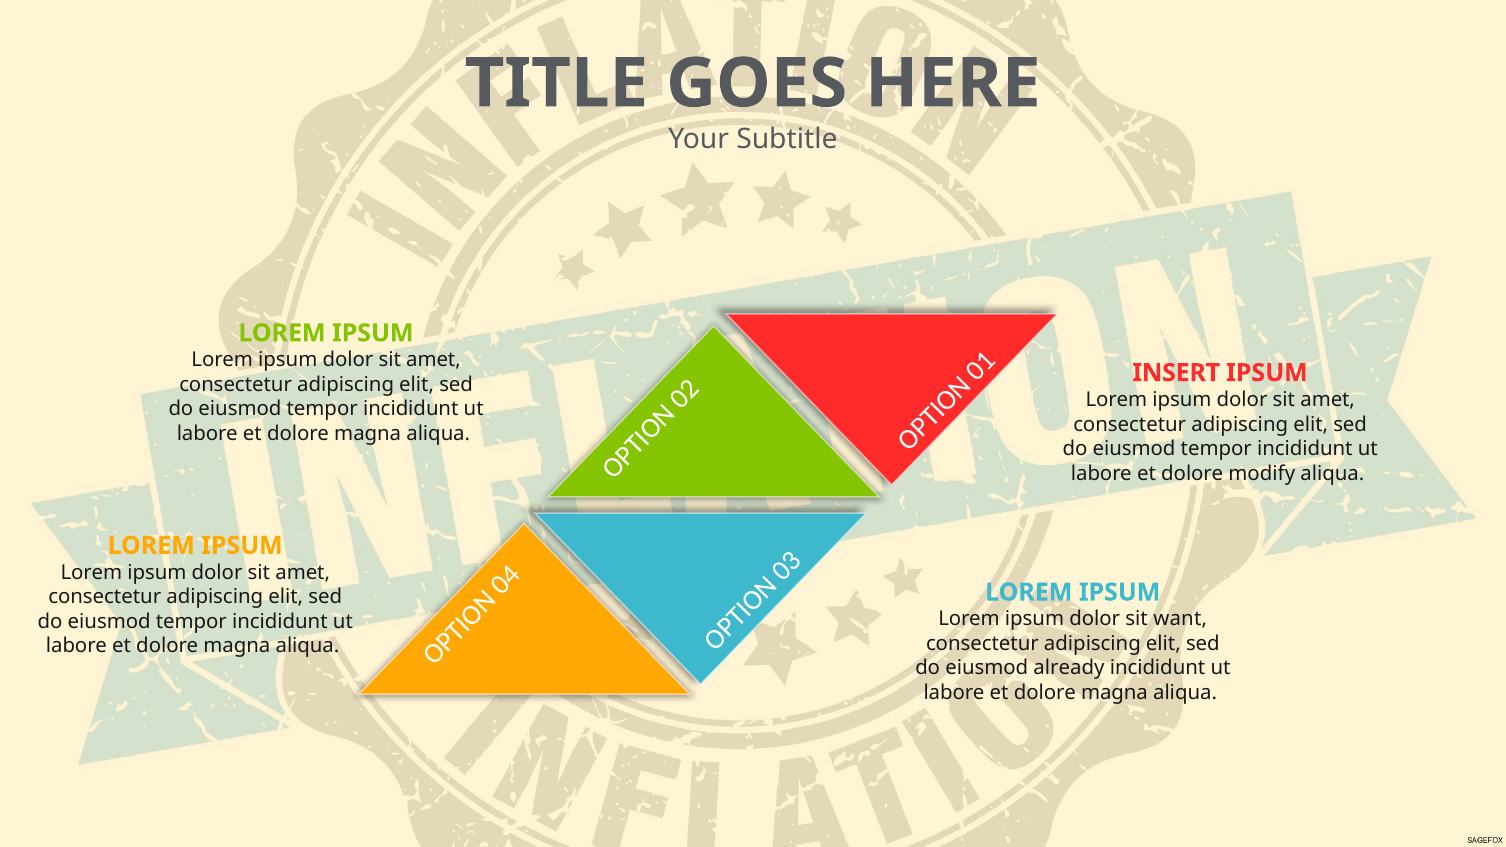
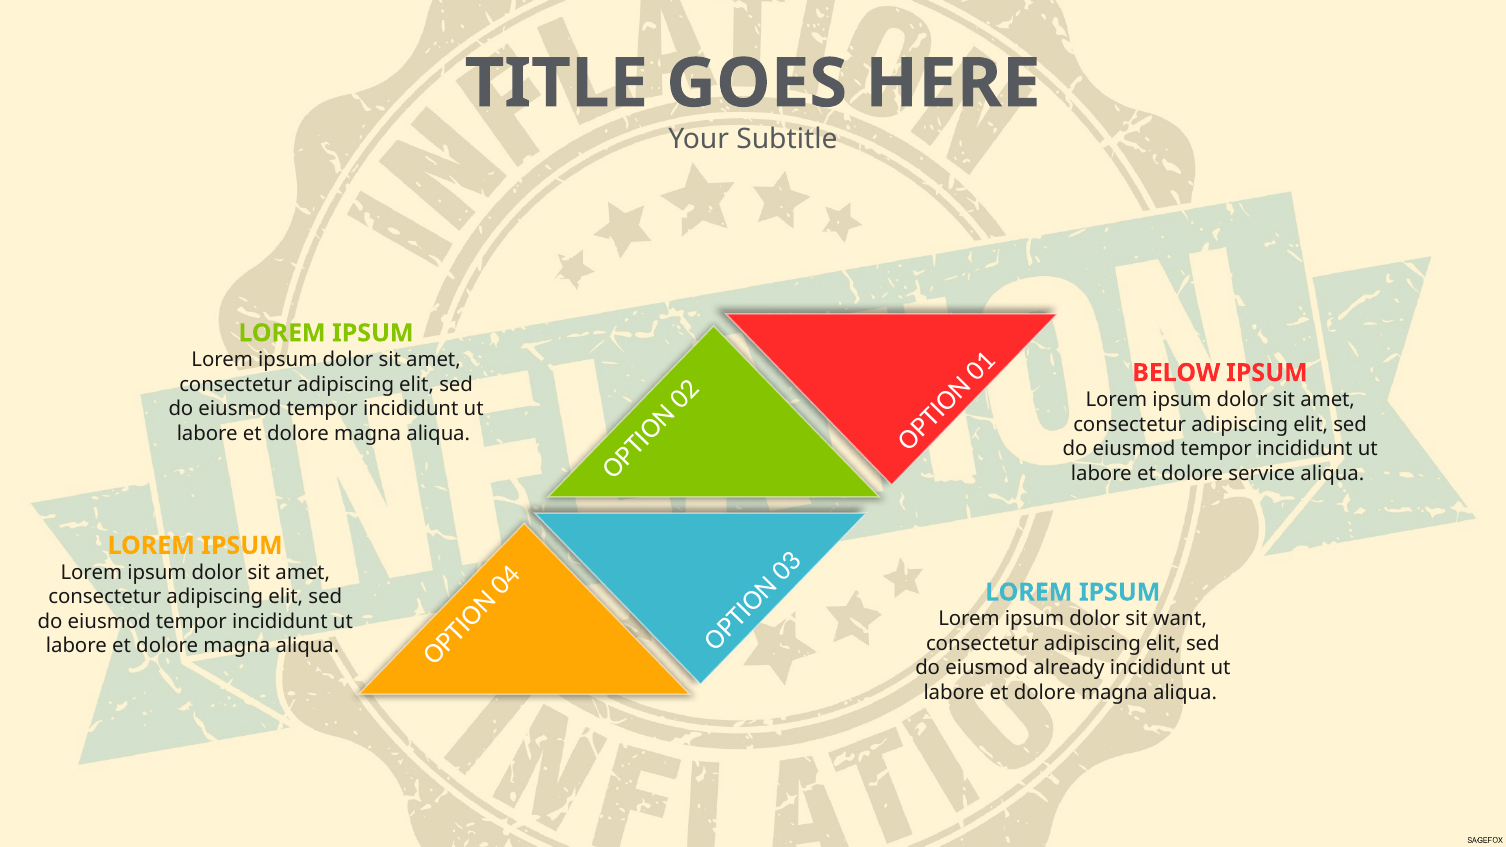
INSERT: INSERT -> BELOW
modify: modify -> service
